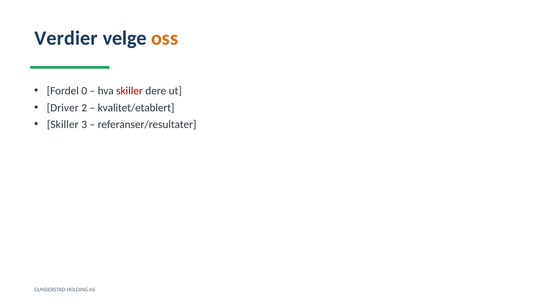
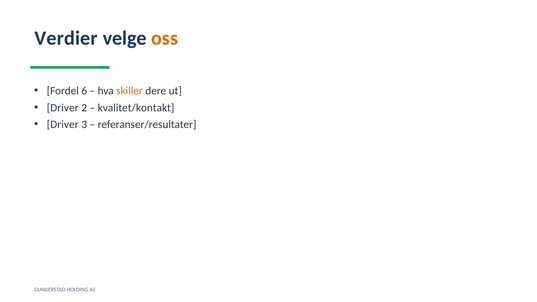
0: 0 -> 6
skiller at (130, 91) colour: red -> orange
kvalitet/etablert: kvalitet/etablert -> kvalitet/kontakt
Skiller at (63, 125): Skiller -> Driver
